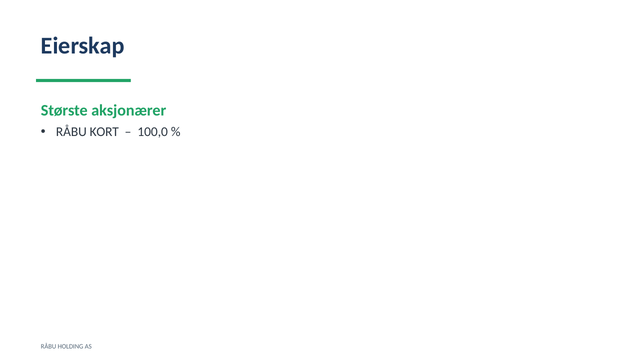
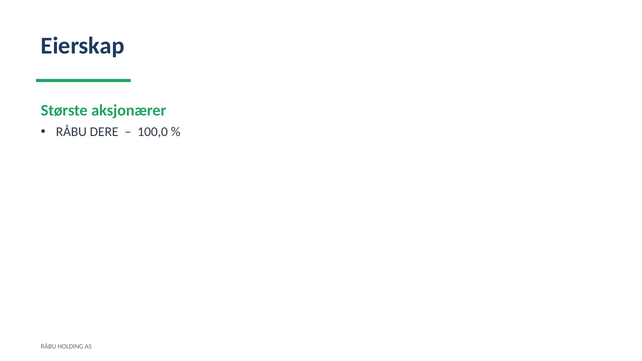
KORT: KORT -> DERE
